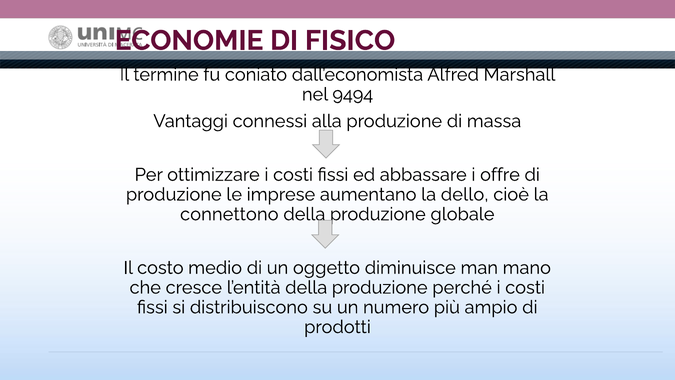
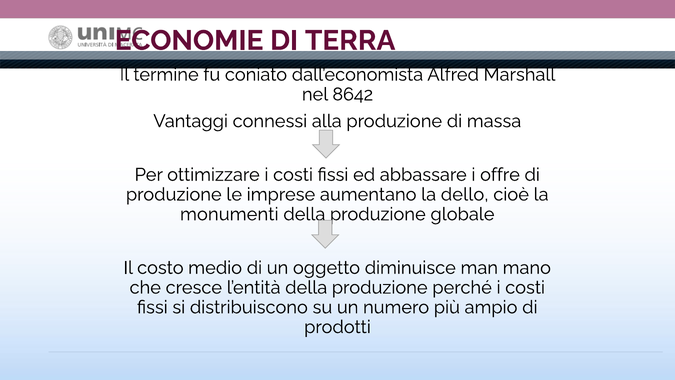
FISICO: FISICO -> TERRA
9494: 9494 -> 8642
connettono: connettono -> monumenti
